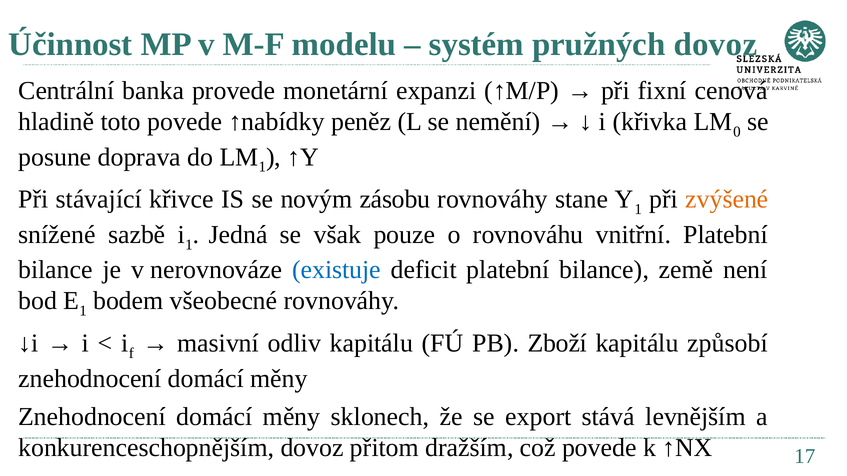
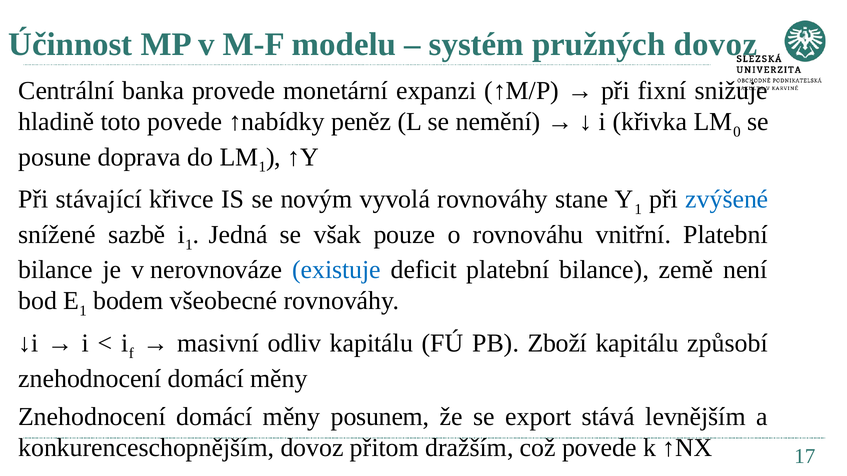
cenová: cenová -> snižuje
zásobu: zásobu -> vyvolá
zvýšené colour: orange -> blue
sklonech: sklonech -> posunem
